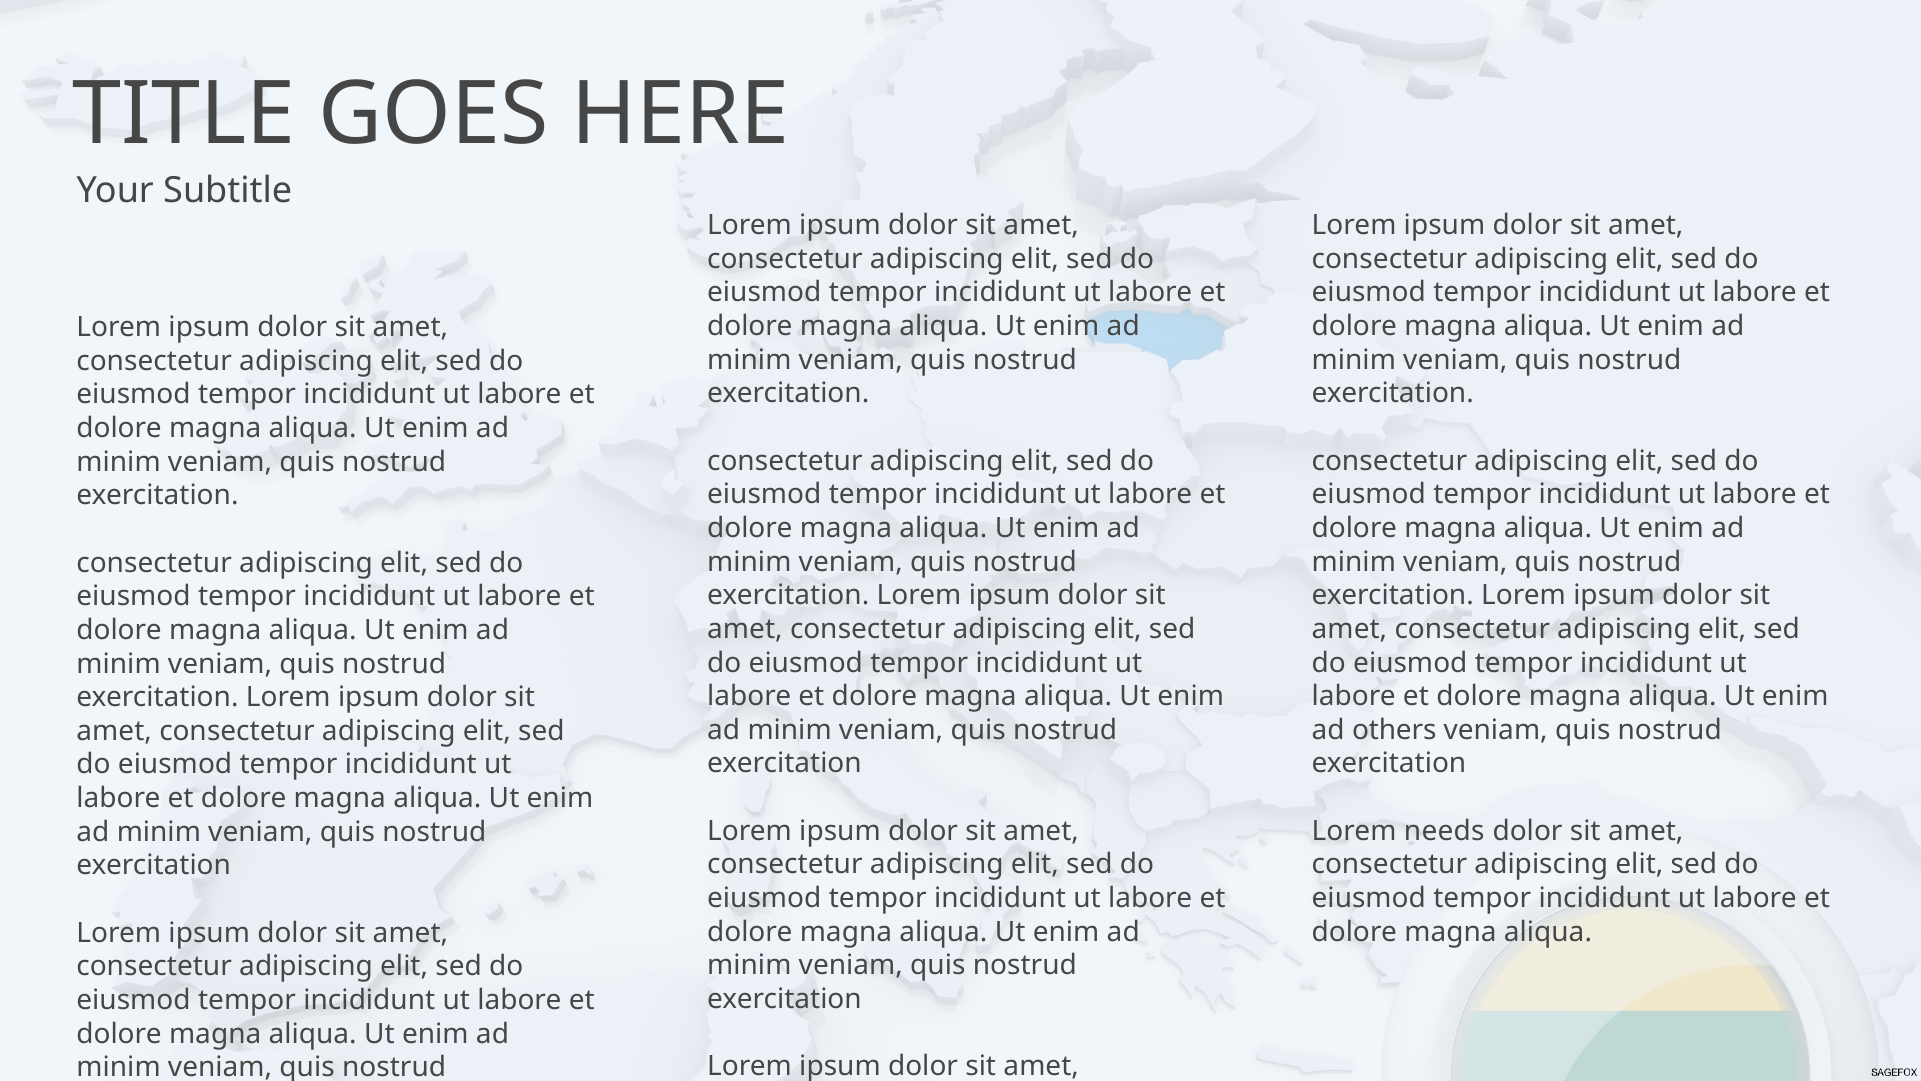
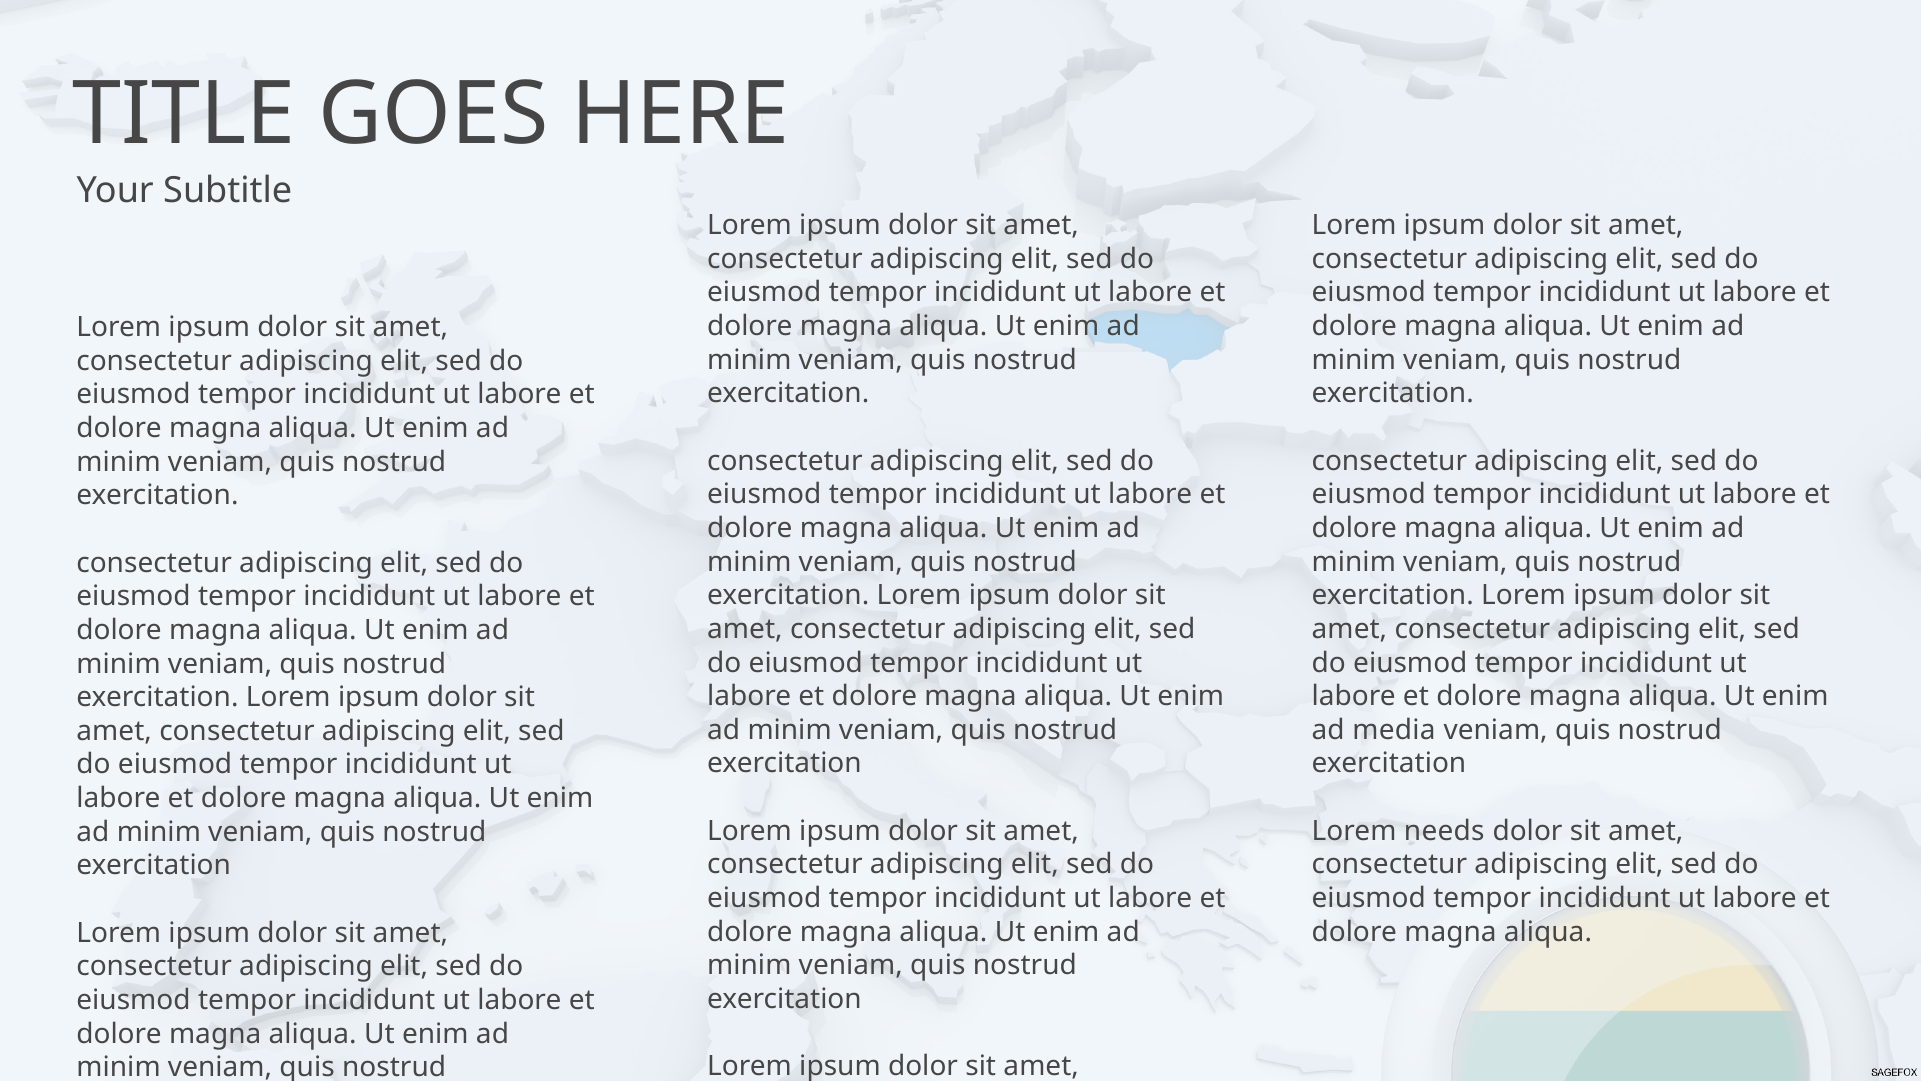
others: others -> media
